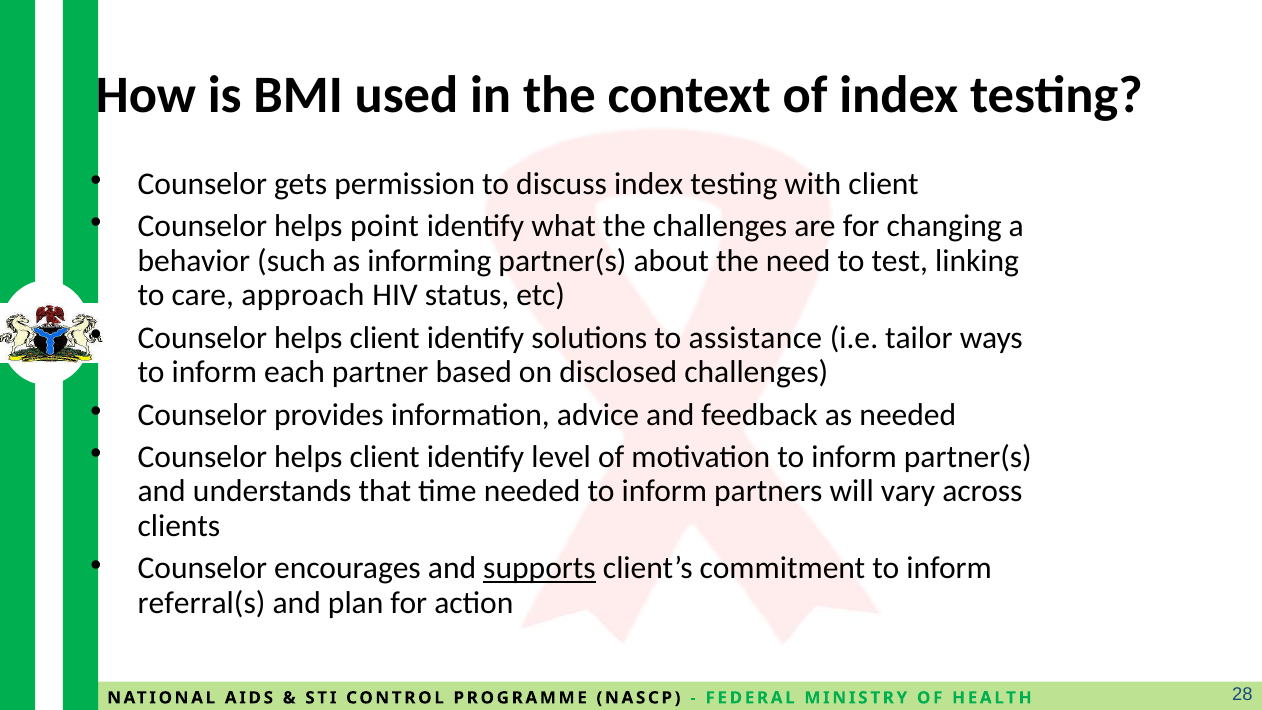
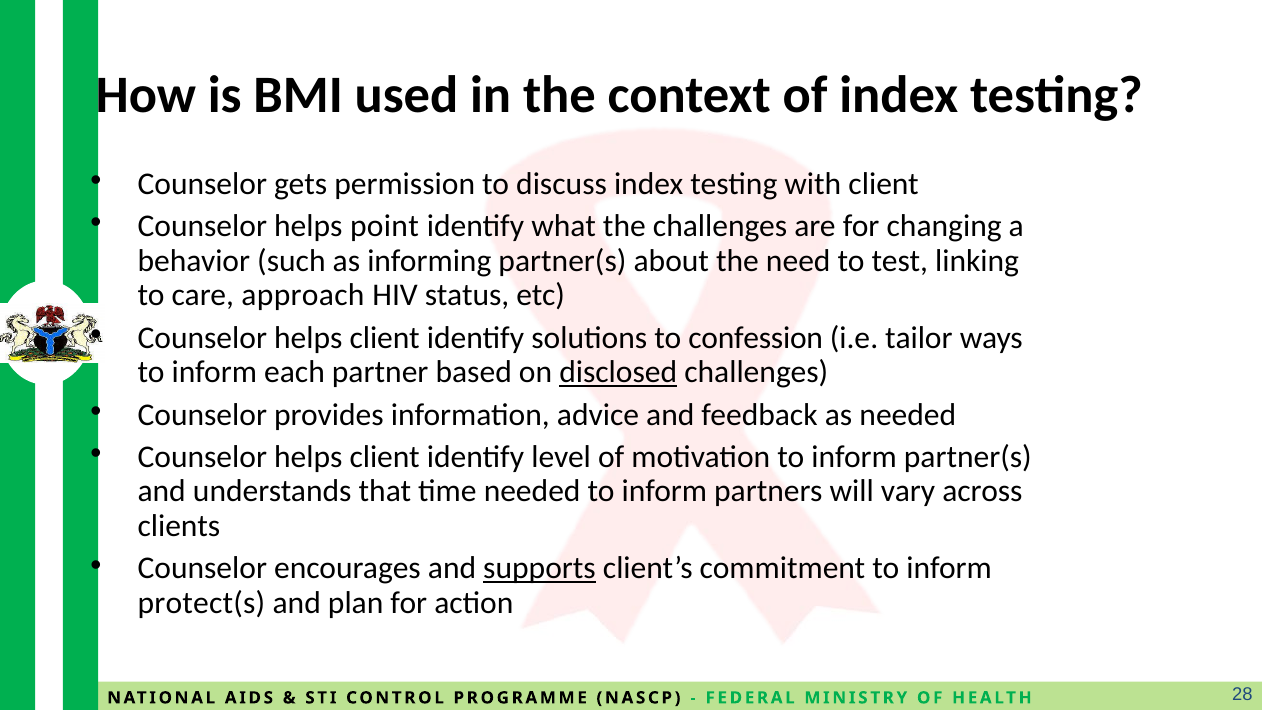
assistance: assistance -> confession
disclosed underline: none -> present
referral(s: referral(s -> protect(s
